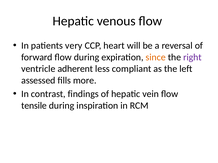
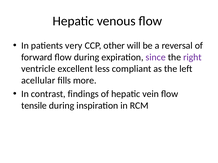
heart: heart -> other
since colour: orange -> purple
adherent: adherent -> excellent
assessed: assessed -> acellular
